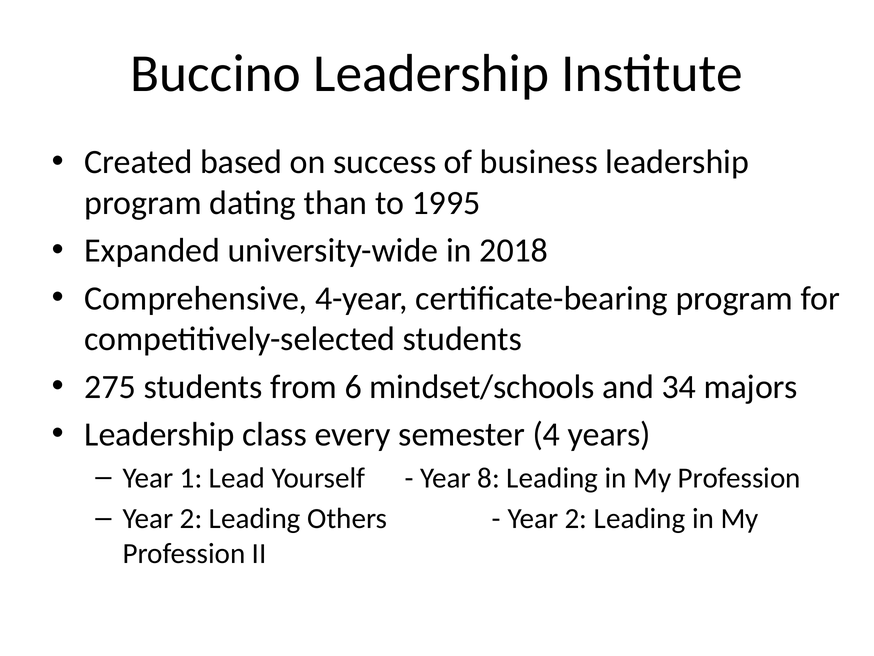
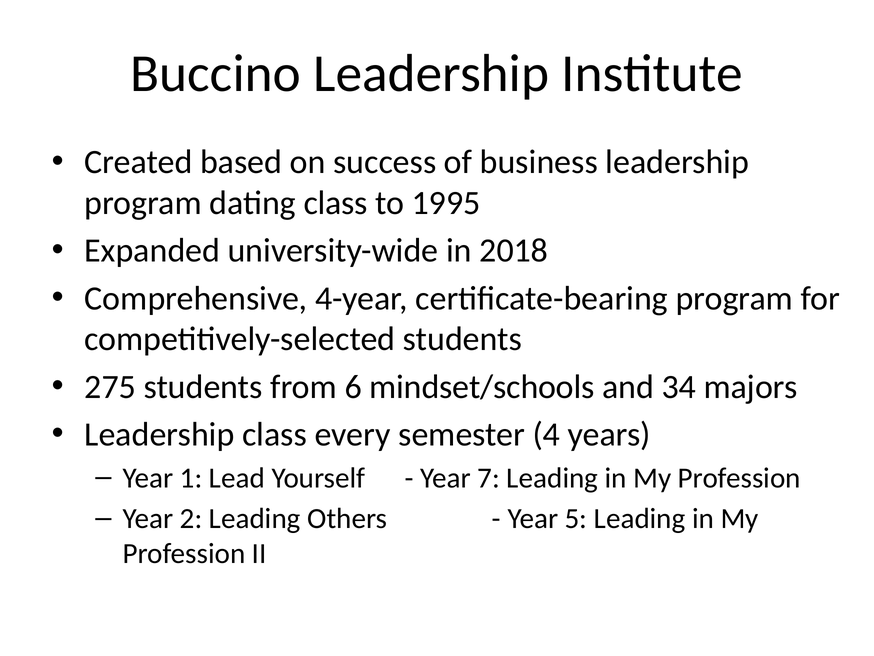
dating than: than -> class
8: 8 -> 7
2 at (576, 518): 2 -> 5
